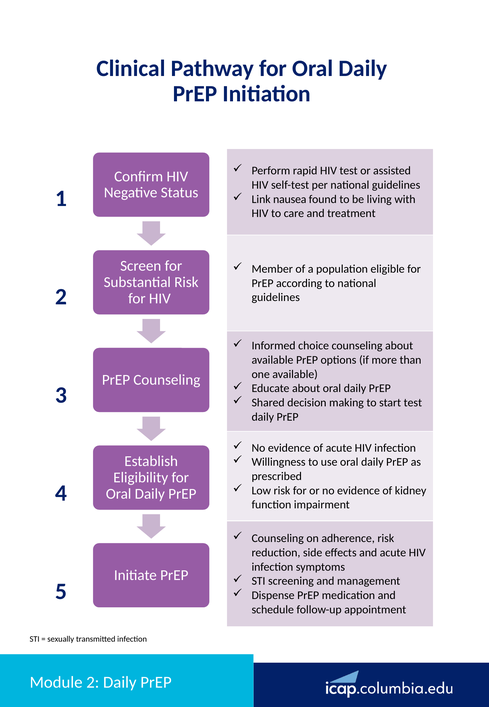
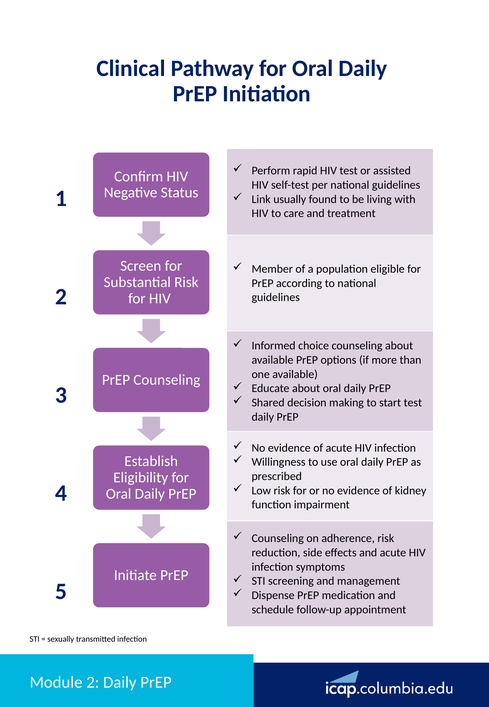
nausea: nausea -> usually
